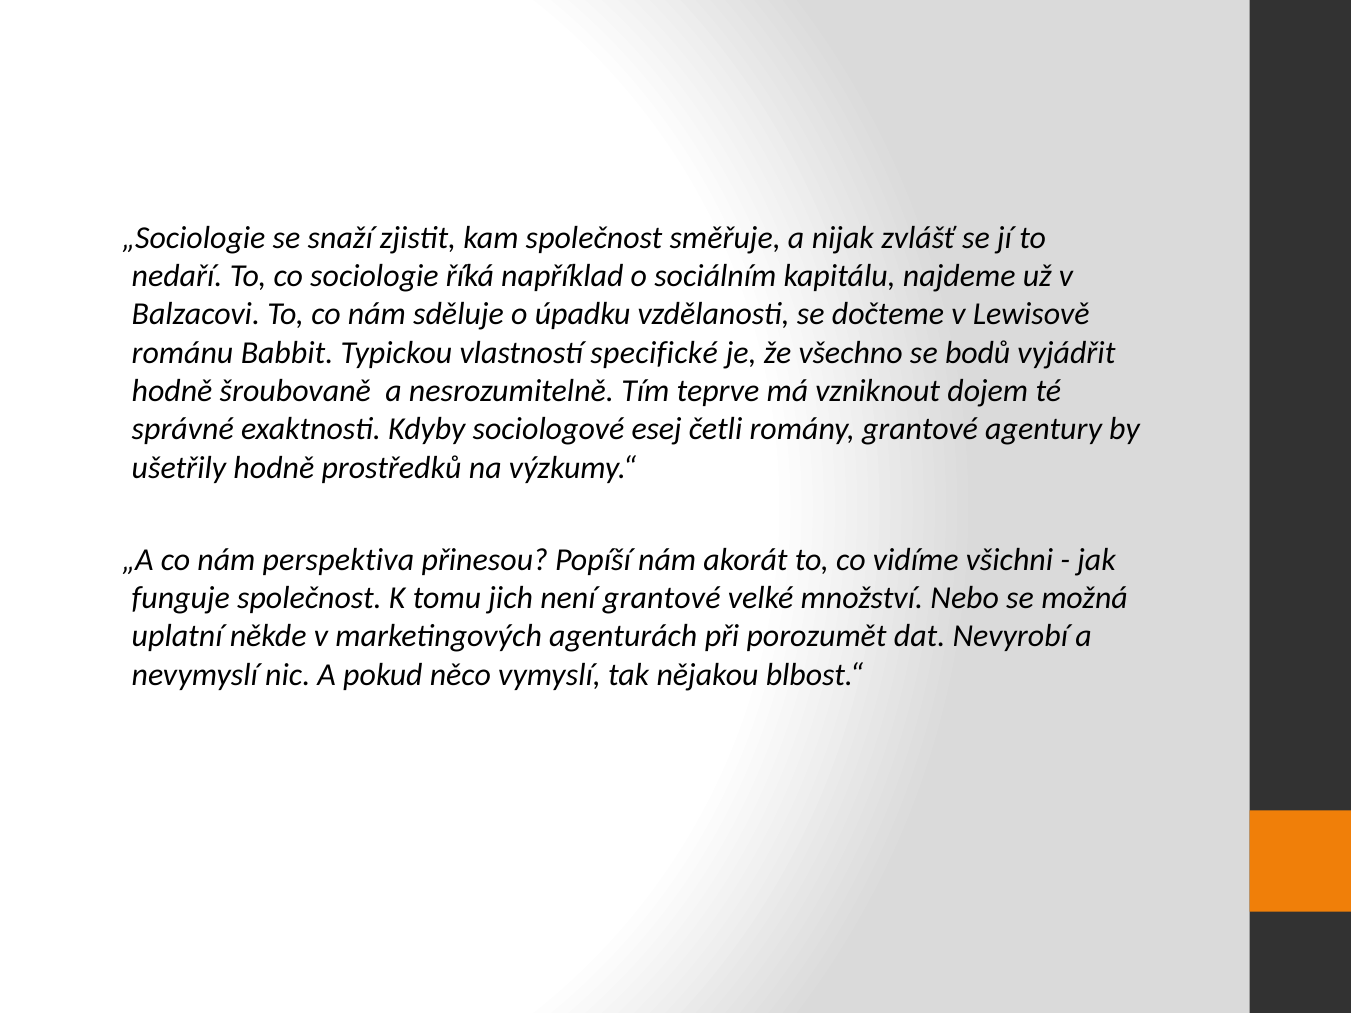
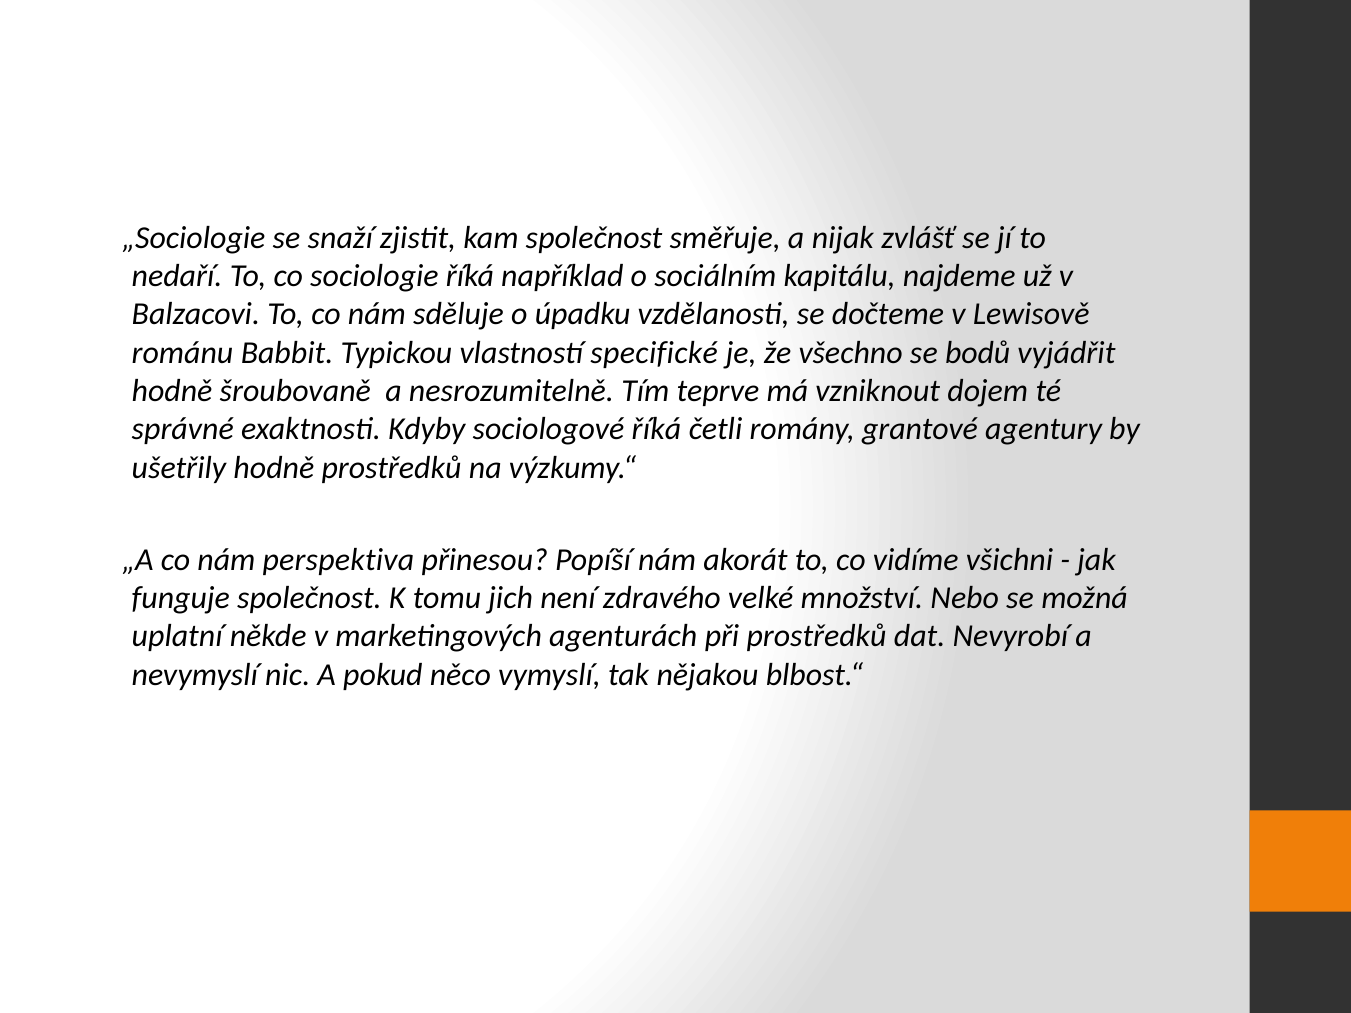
sociologové esej: esej -> říká
není grantové: grantové -> zdravého
při porozumět: porozumět -> prostředků
